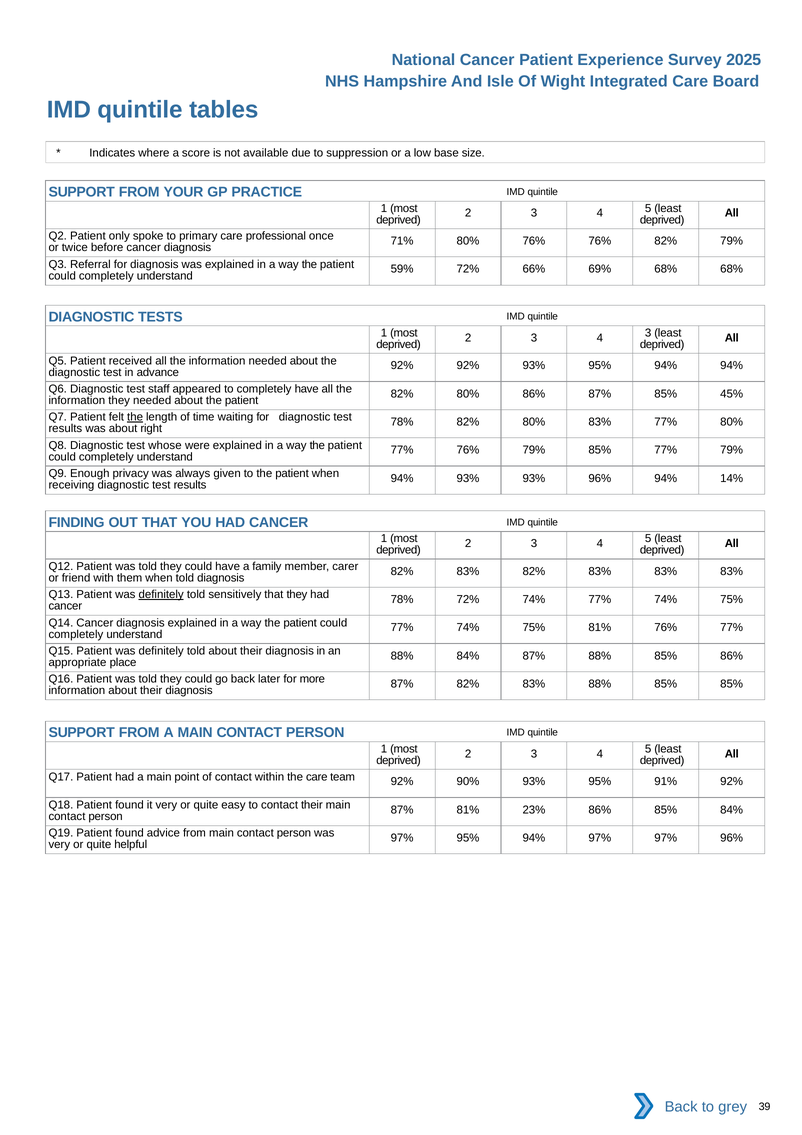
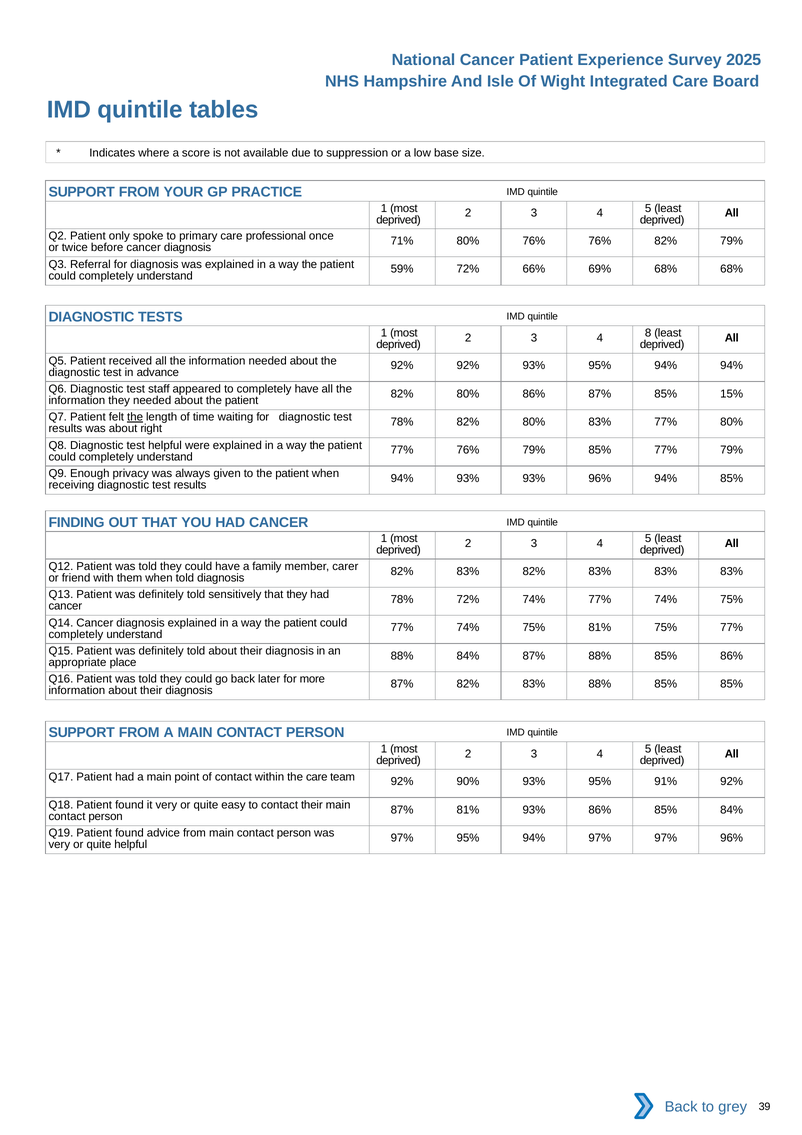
4 3: 3 -> 8
45%: 45% -> 15%
test whose: whose -> helpful
94% 14%: 14% -> 85%
definitely at (161, 595) underline: present -> none
81% 76%: 76% -> 75%
81% 23%: 23% -> 93%
